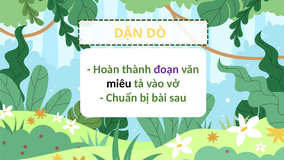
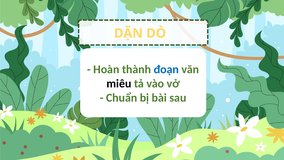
đoạn colour: purple -> blue
